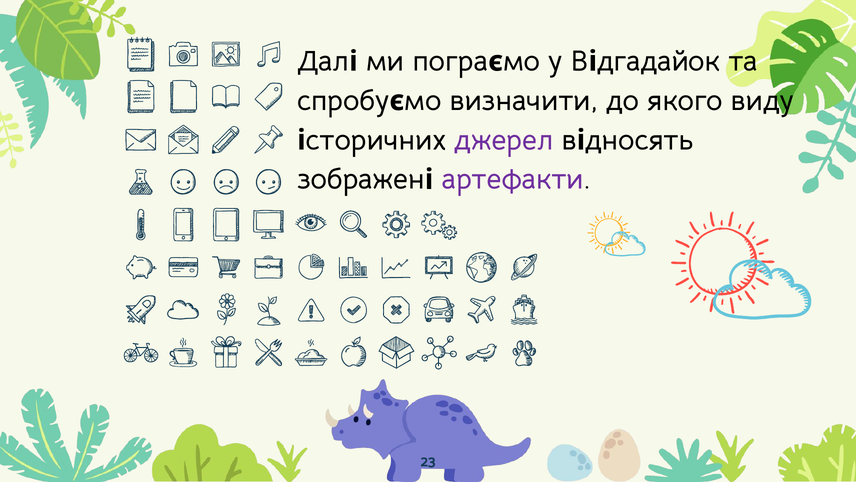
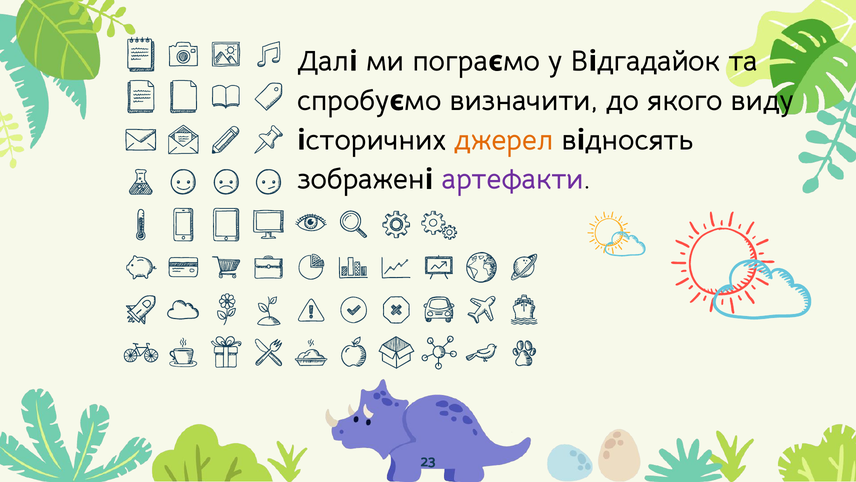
джерел colour: purple -> orange
